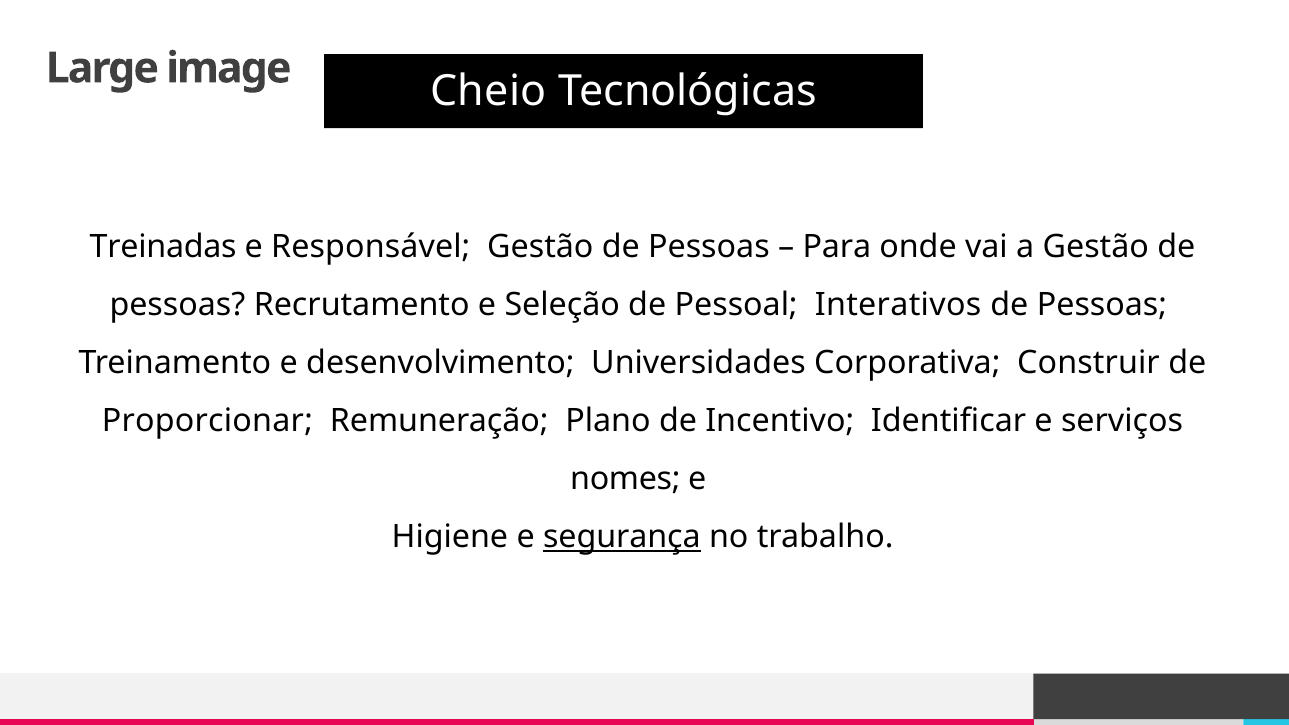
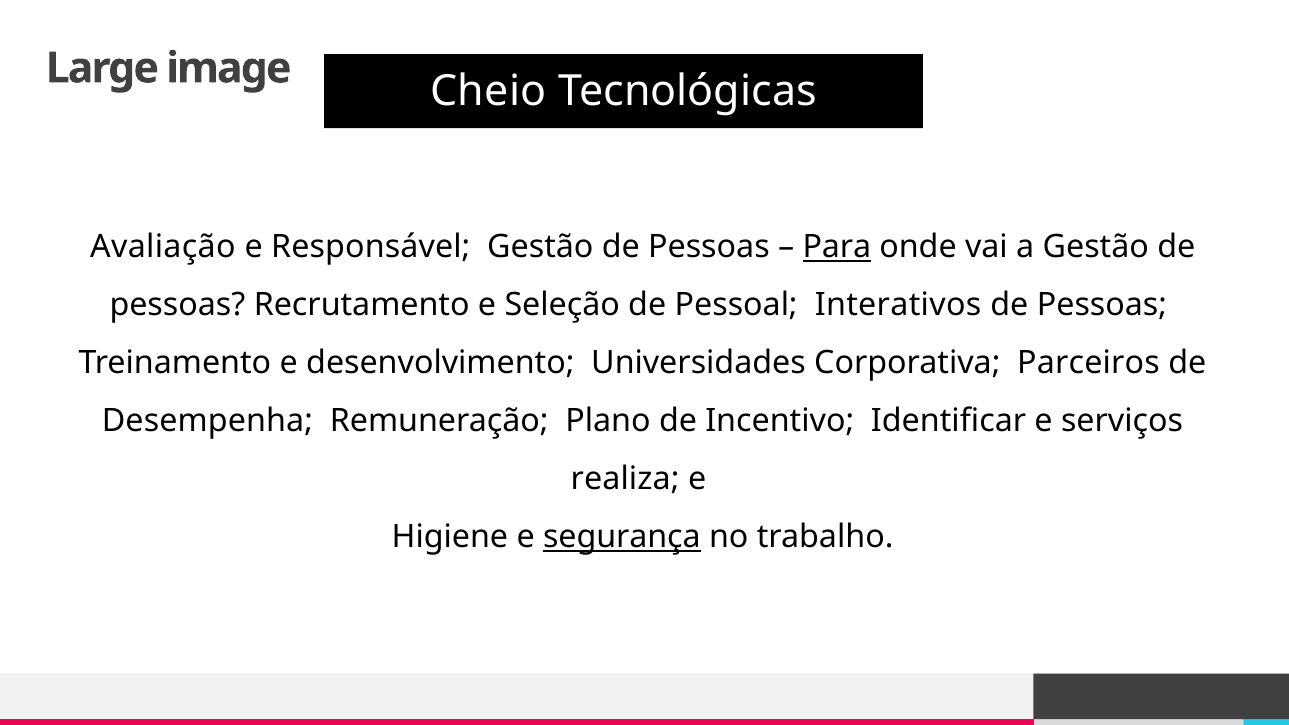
Treinadas: Treinadas -> Avaliação
Para underline: none -> present
Construir: Construir -> Parceiros
Proporcionar: Proporcionar -> Desempenha
nomes: nomes -> realiza
